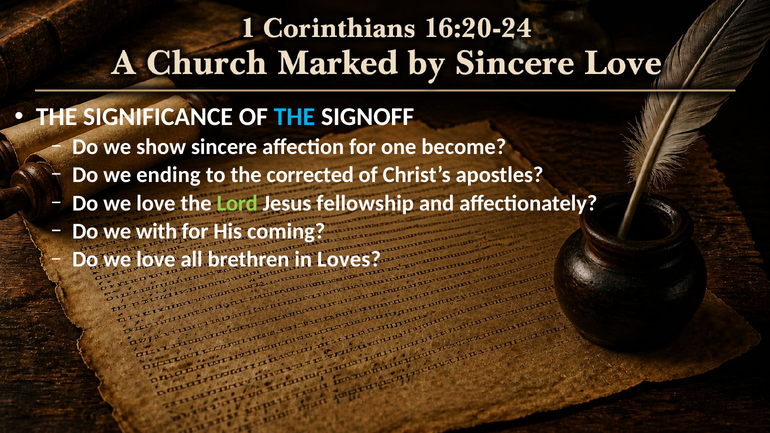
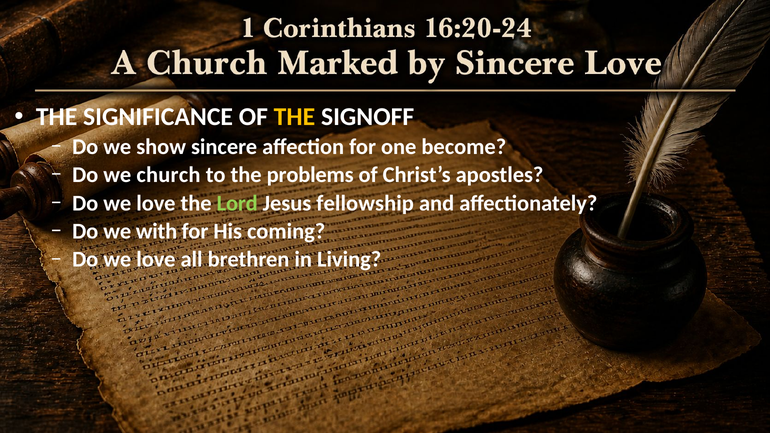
THE at (294, 117) colour: light blue -> yellow
ending: ending -> church
corrected: corrected -> problems
Loves: Loves -> Living
